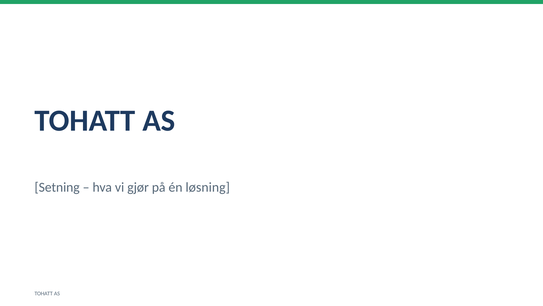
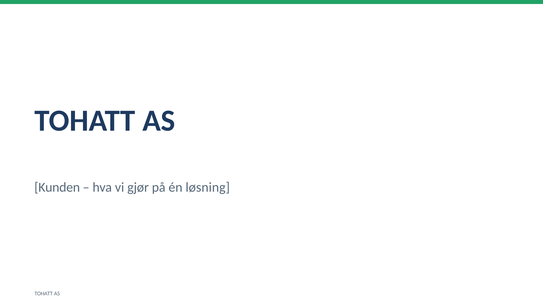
Setning: Setning -> Kunden
